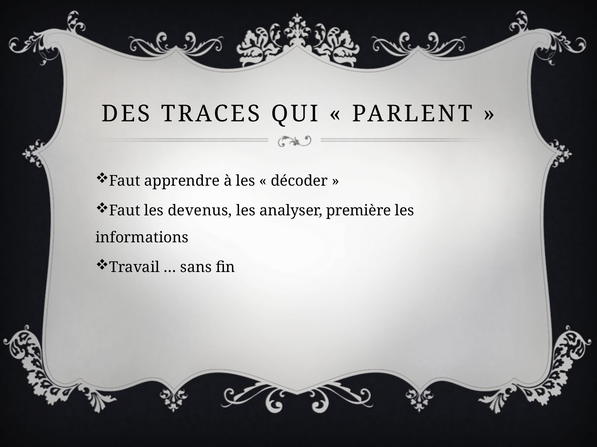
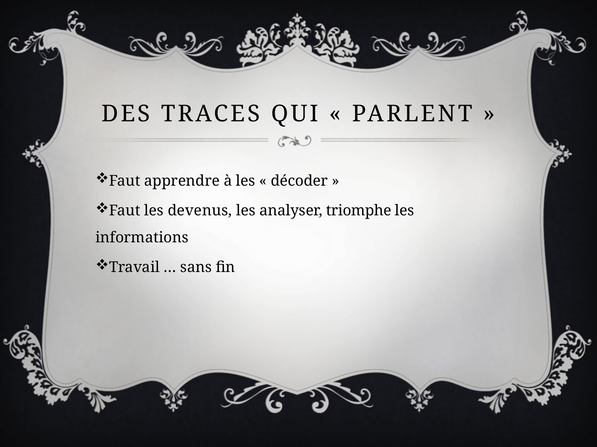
première: première -> triomphe
